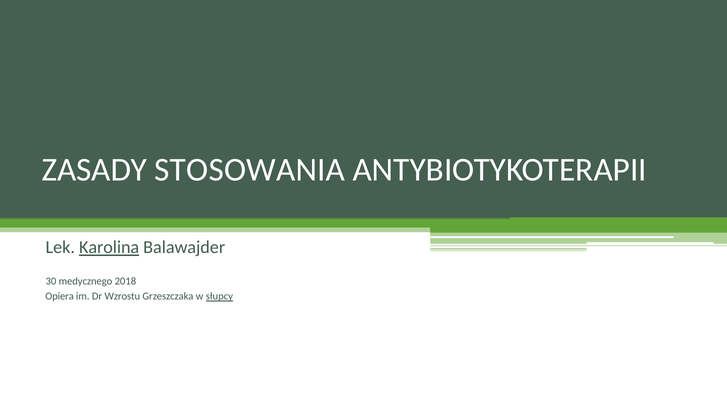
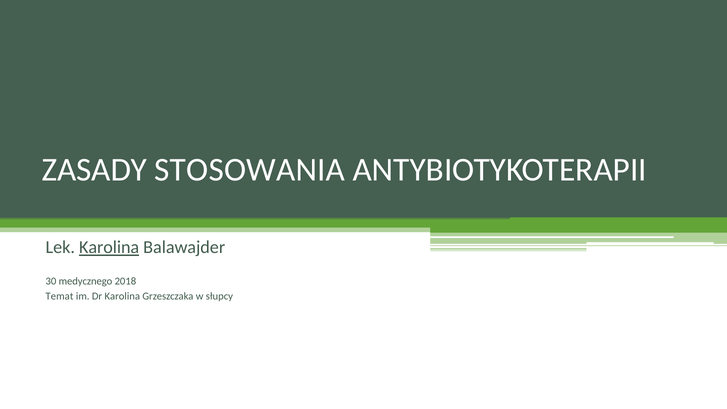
Opiera: Opiera -> Temat
Dr Wzrostu: Wzrostu -> Karolina
słupcy underline: present -> none
